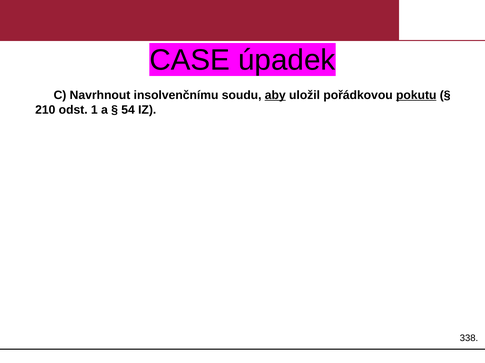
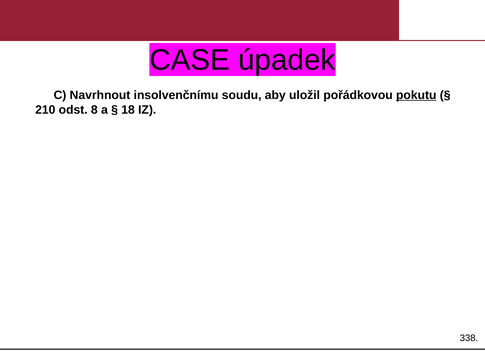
aby underline: present -> none
1: 1 -> 8
54: 54 -> 18
